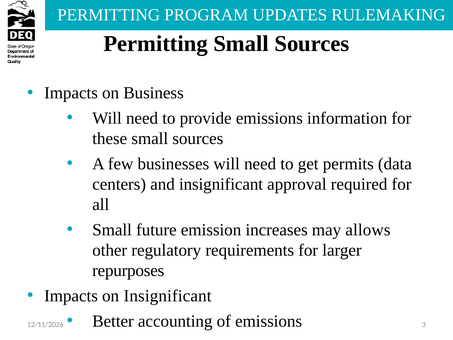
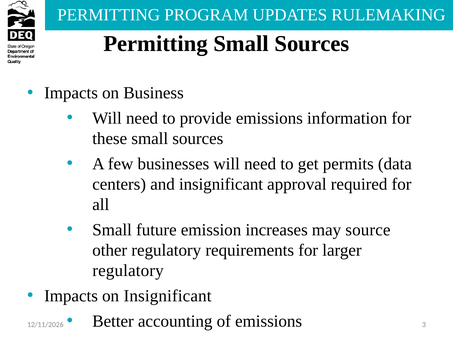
allows: allows -> source
repurposes at (128, 270): repurposes -> regulatory
